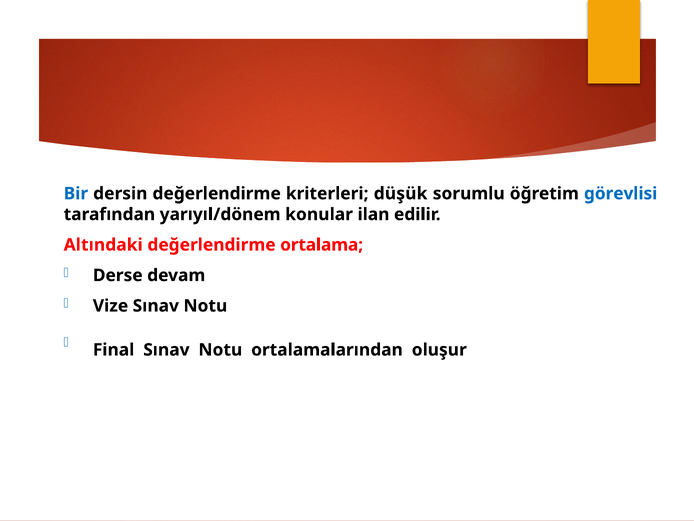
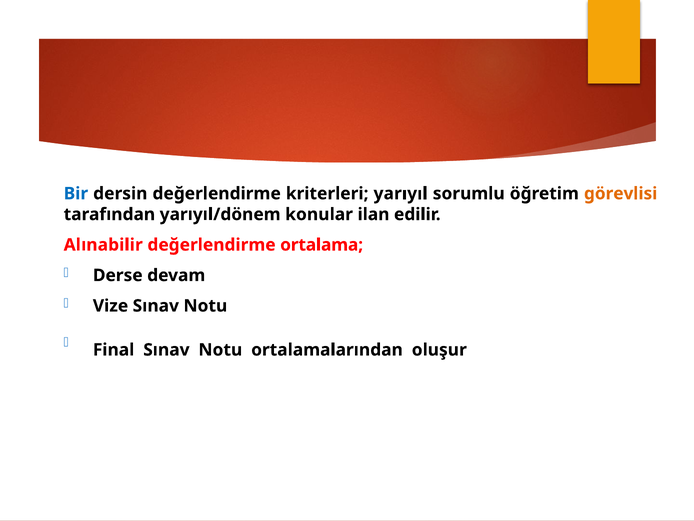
düşük: düşük -> yarıyıl
görevlisi colour: blue -> orange
Altındaki: Altındaki -> Alınabilir
